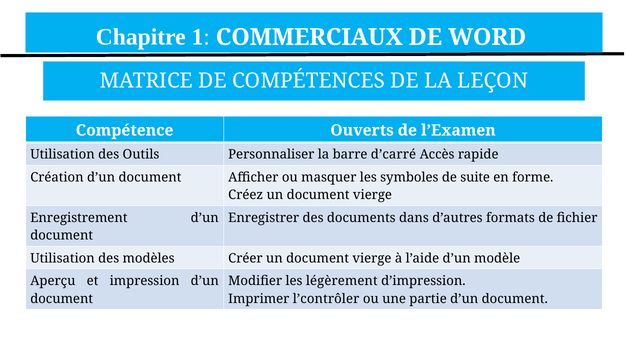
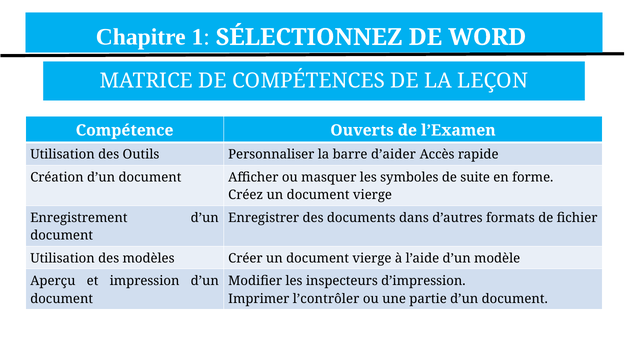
COMMERCIAUX: COMMERCIAUX -> SÉLECTIONNEZ
d’carré: d’carré -> d’aider
légèrement: légèrement -> inspecteurs
